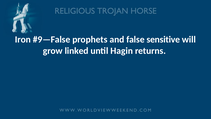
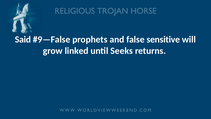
Iron: Iron -> Said
Hagin: Hagin -> Seeks
